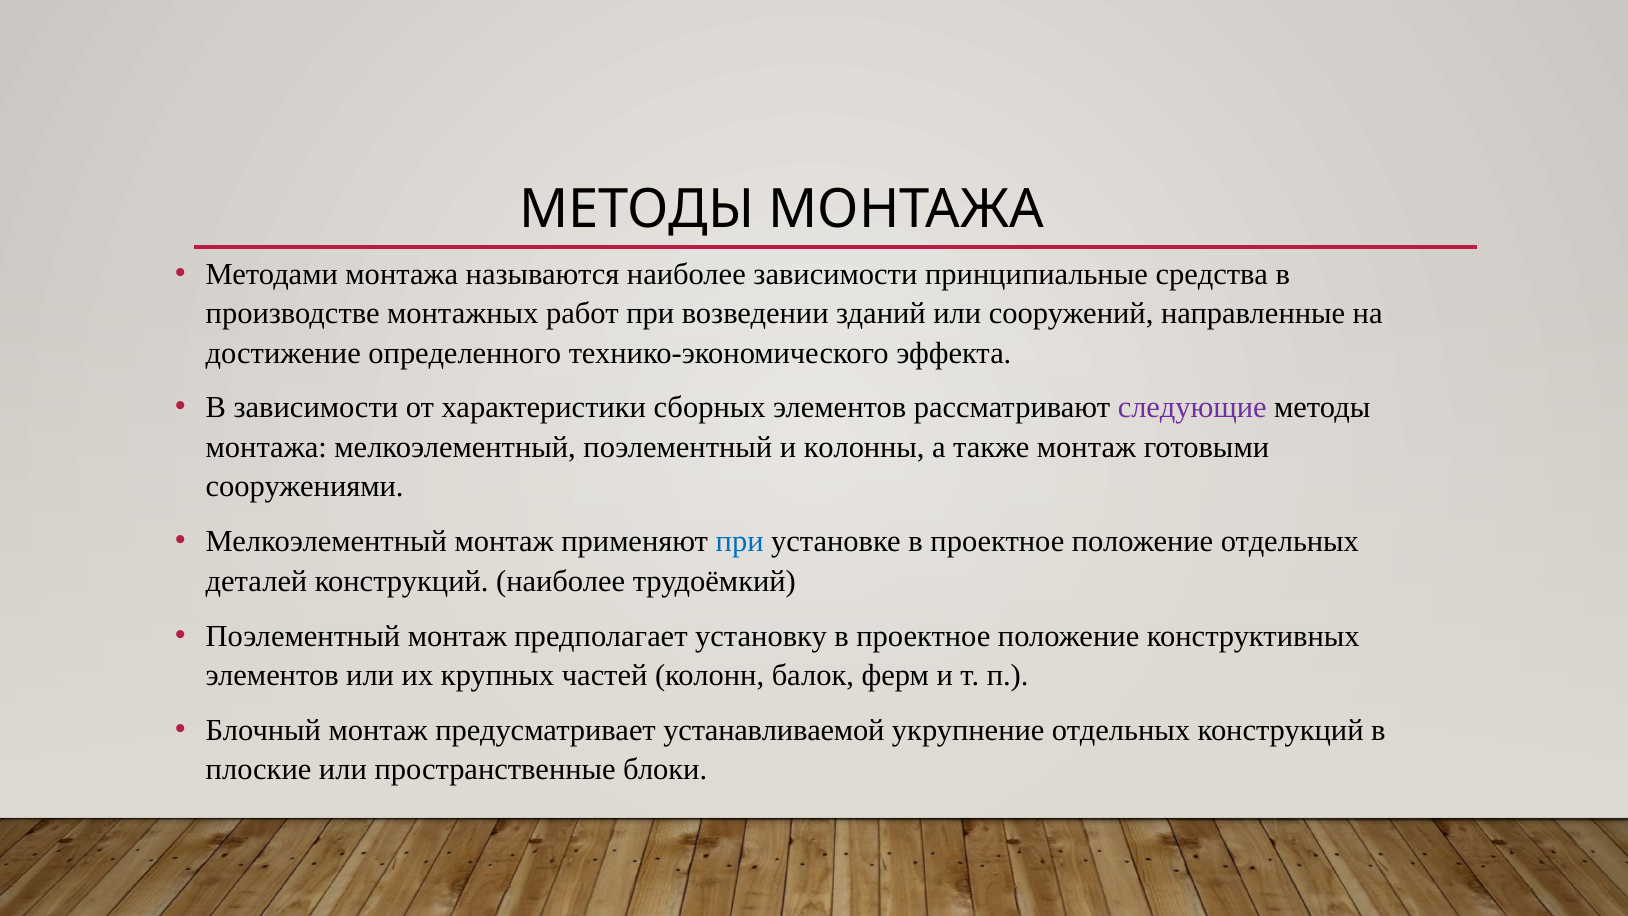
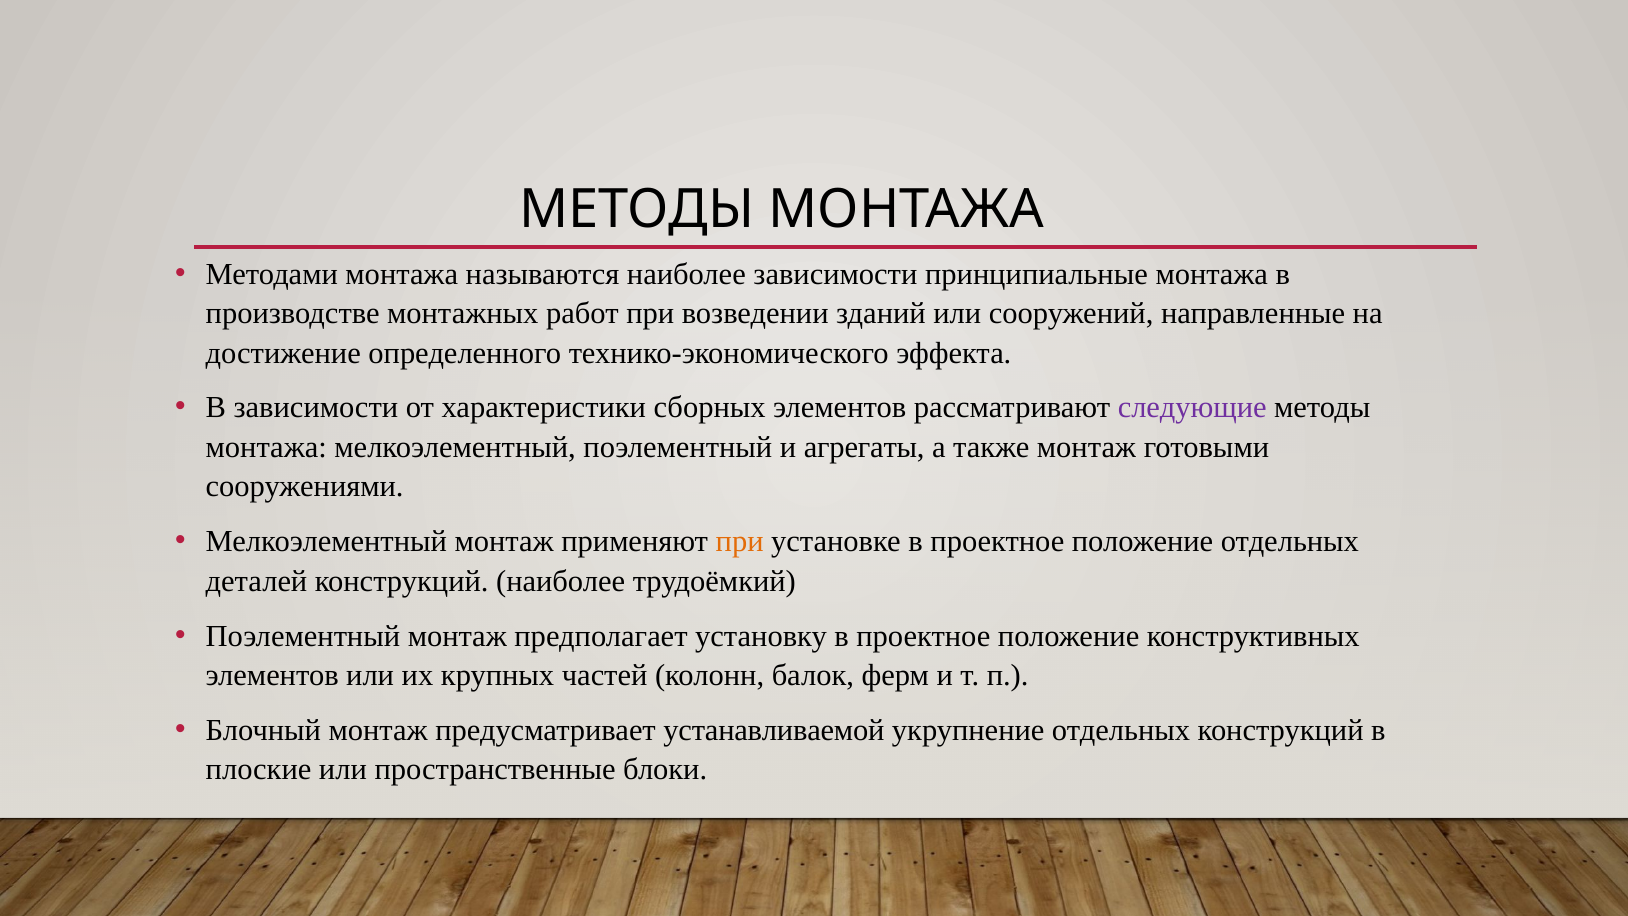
принципиальные средства: средства -> монтажа
колонны: колонны -> агрегаты
при at (740, 541) colour: blue -> orange
